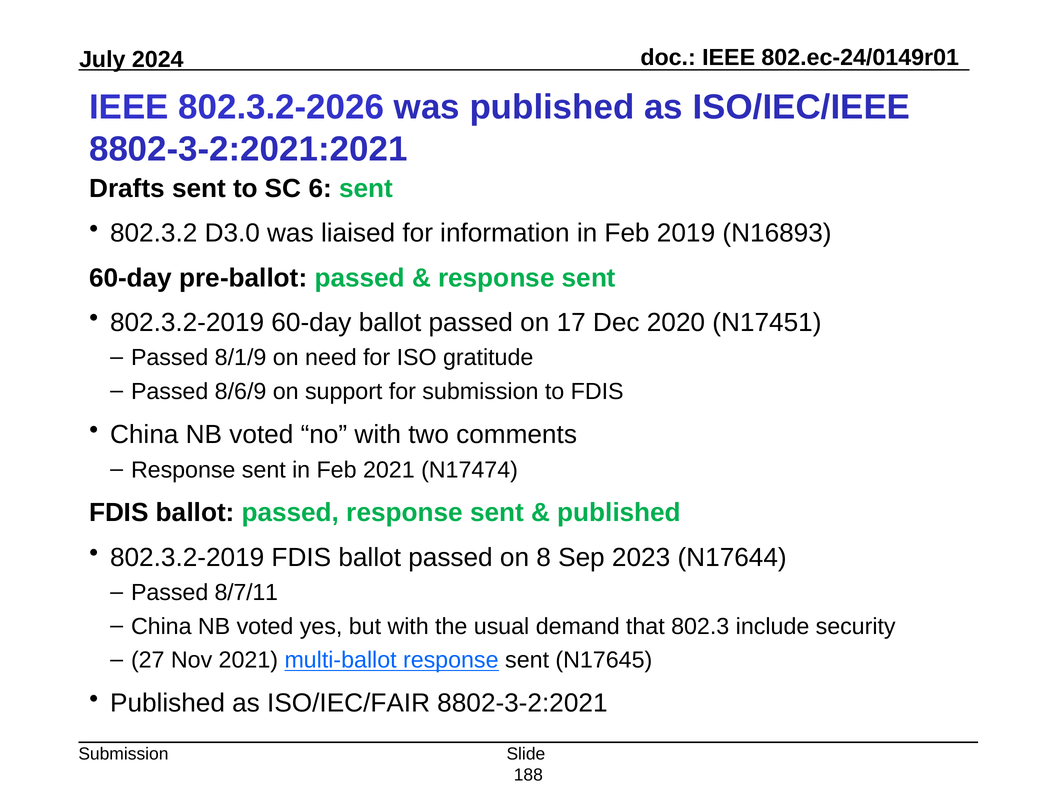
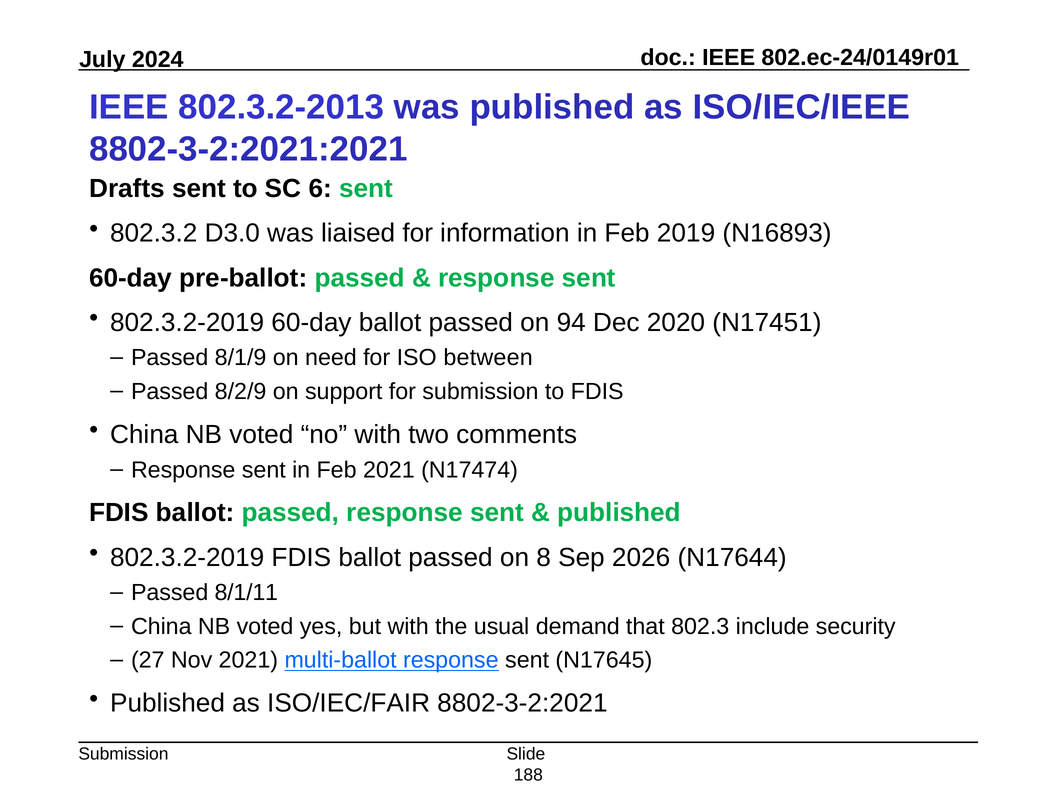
802.3.2-2026: 802.3.2-2026 -> 802.3.2-2013
17: 17 -> 94
gratitude: gratitude -> between
8/6/9: 8/6/9 -> 8/2/9
2023: 2023 -> 2026
8/7/11: 8/7/11 -> 8/1/11
